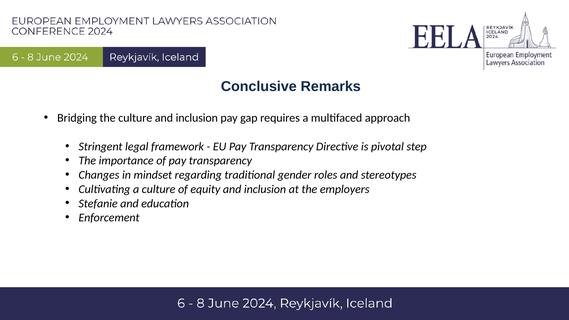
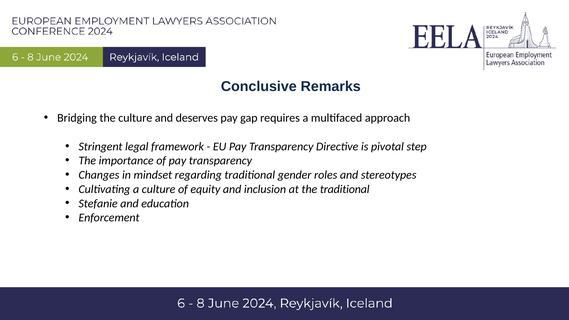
inclusion at (197, 118): inclusion -> deserves
the employers: employers -> traditional
